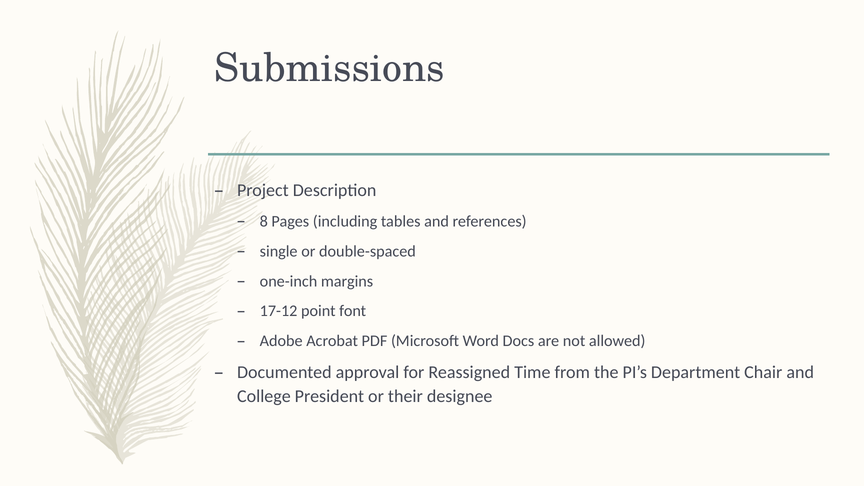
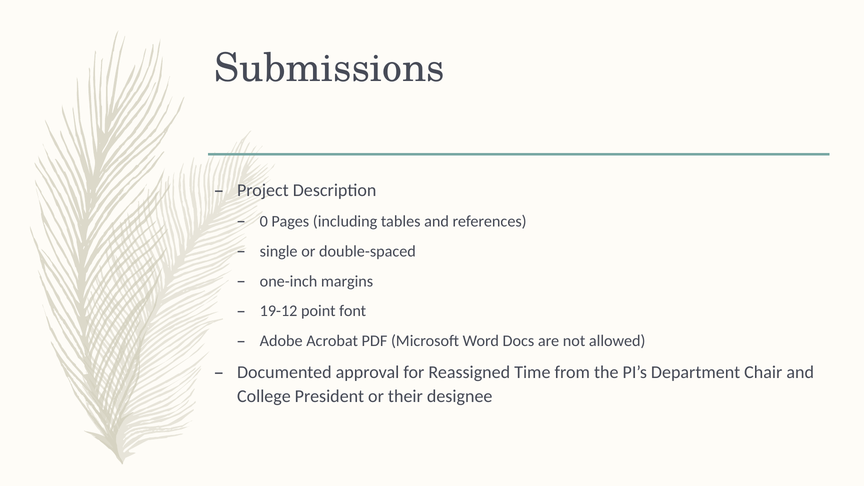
8: 8 -> 0
17-12: 17-12 -> 19-12
